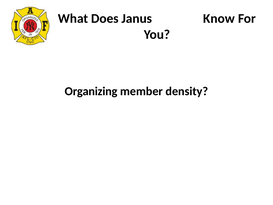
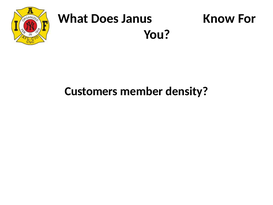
Organizing: Organizing -> Customers
